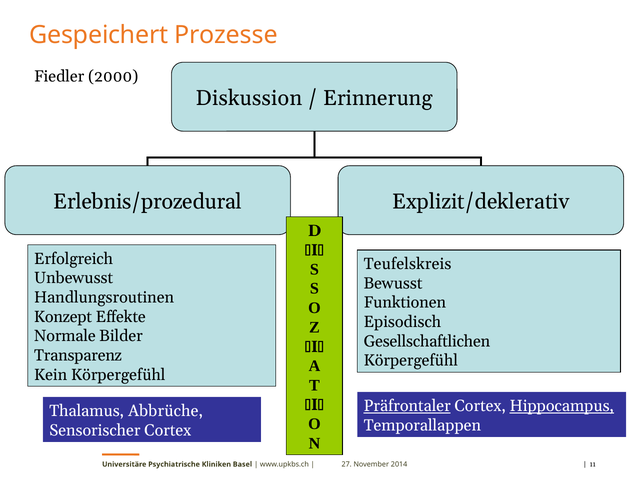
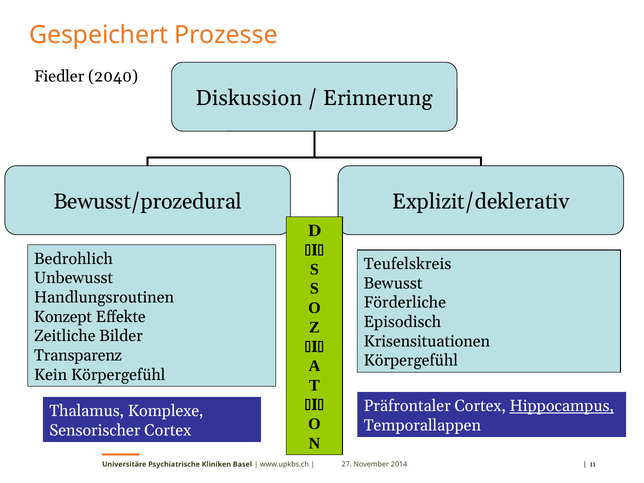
2000: 2000 -> 2040
Erlebnis/prozedural: Erlebnis/prozedural -> Bewusst/prozedural
Erfolgreich: Erfolgreich -> Bedrohlich
Funktionen: Funktionen -> Förderliche
Normale: Normale -> Zeitliche
Gesellschaftlichen: Gesellschaftlichen -> Krisensituationen
Präfrontaler underline: present -> none
Abbrüche: Abbrüche -> Komplexe
